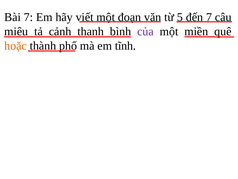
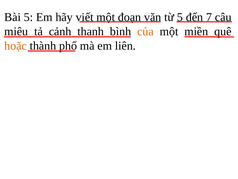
Bài 7: 7 -> 5
của colour: purple -> orange
tĩnh: tĩnh -> liên
